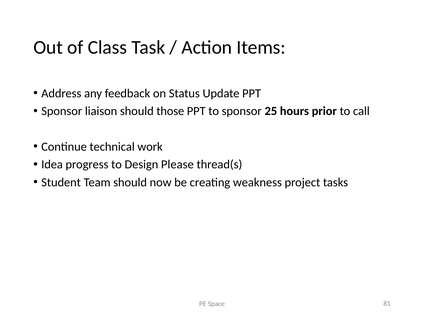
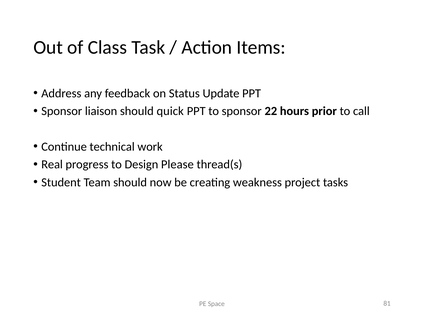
those: those -> quick
25: 25 -> 22
Idea: Idea -> Real
